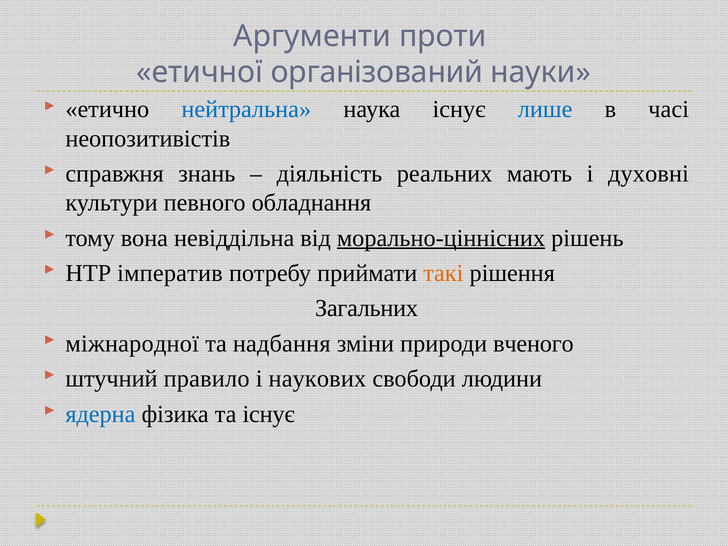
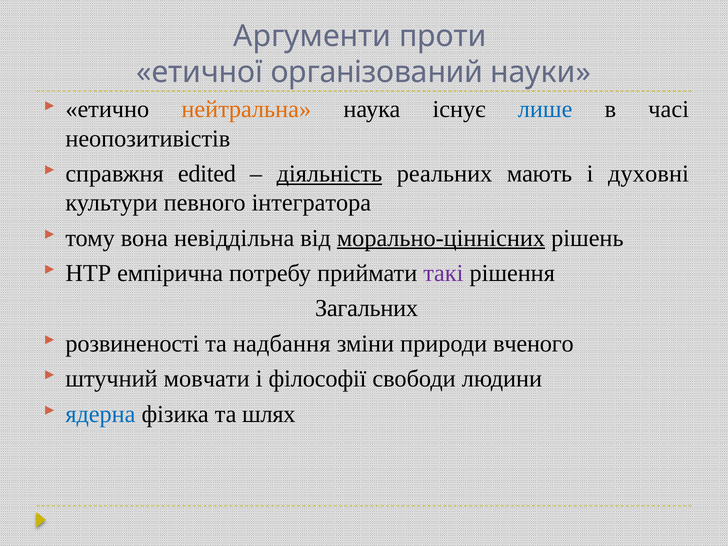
нейтральна colour: blue -> orange
знань: знань -> edited
діяльність underline: none -> present
обладнання: обладнання -> інтегратора
імператив: імператив -> емпірична
такі colour: orange -> purple
міжнародної: міжнародної -> розвиненості
правило: правило -> мовчати
наукових: наукових -> філософії
та існує: існує -> шлях
